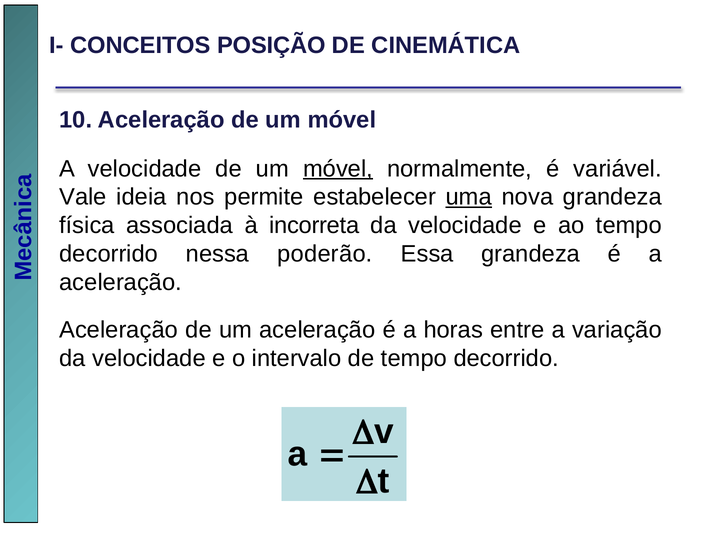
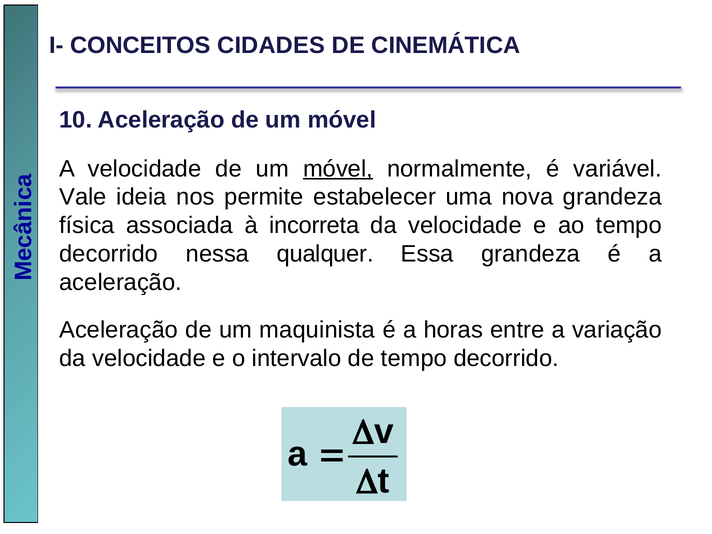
POSIÇÃO: POSIÇÃO -> CIDADES
uma underline: present -> none
poderão: poderão -> qualquer
um aceleração: aceleração -> maquinista
